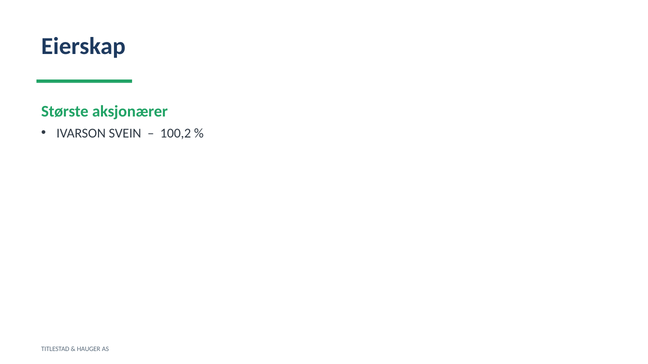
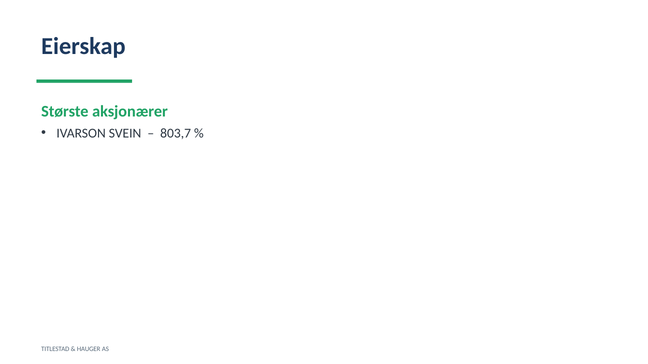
100,2: 100,2 -> 803,7
